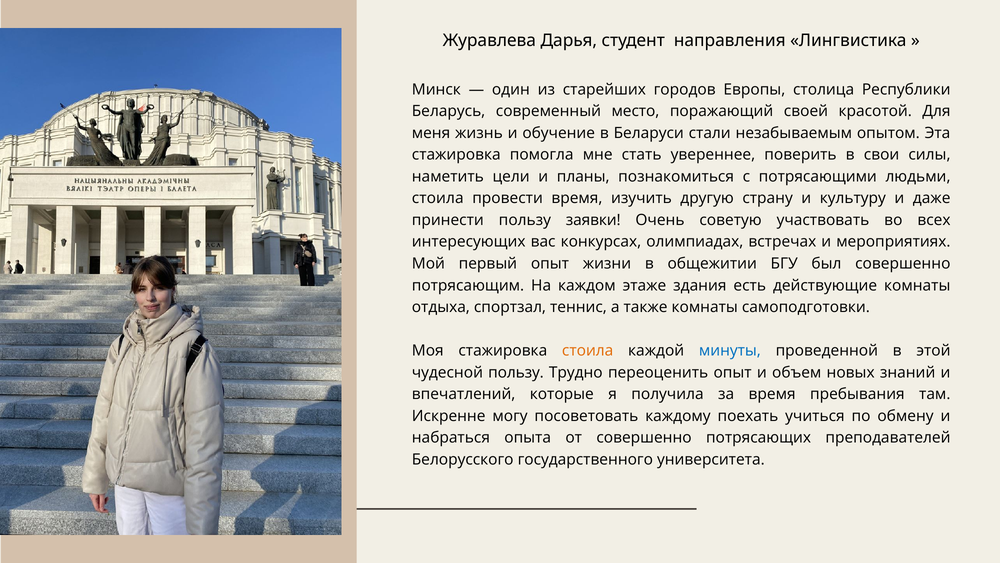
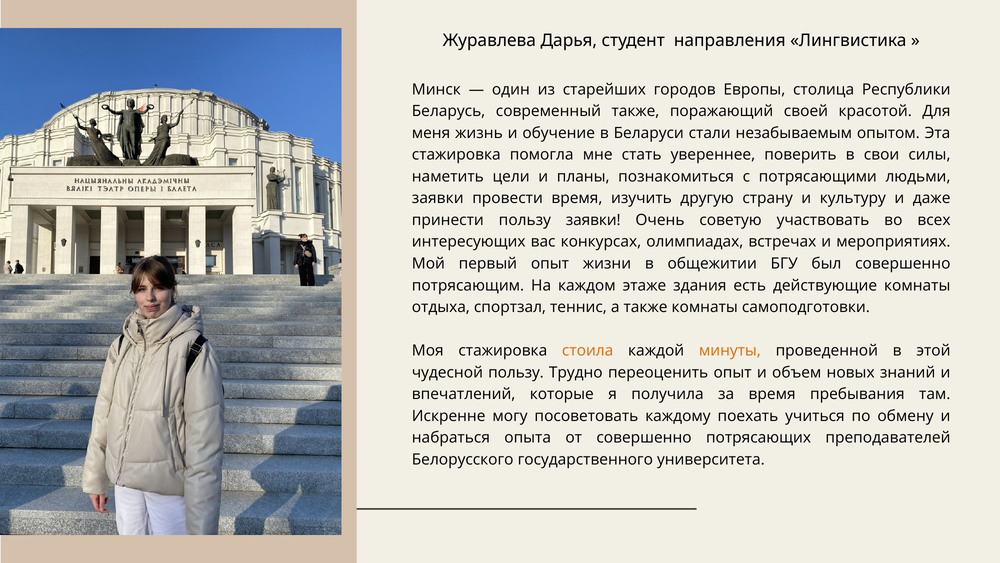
современный место: место -> также
стоила at (438, 198): стоила -> заявки
минуты colour: blue -> orange
